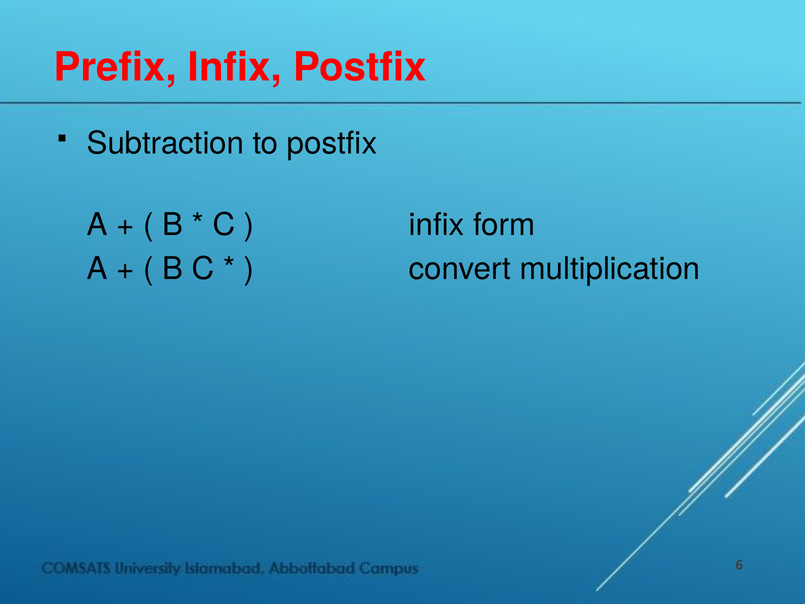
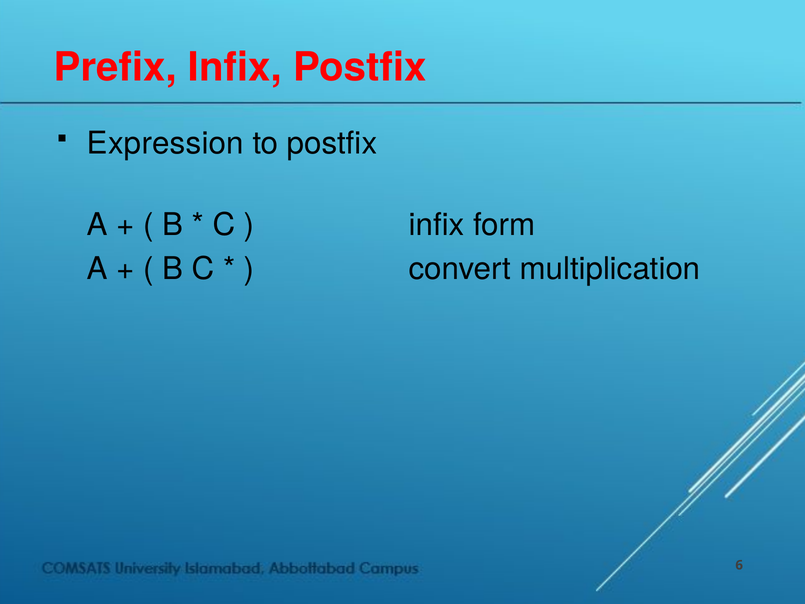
Subtraction: Subtraction -> Expression
